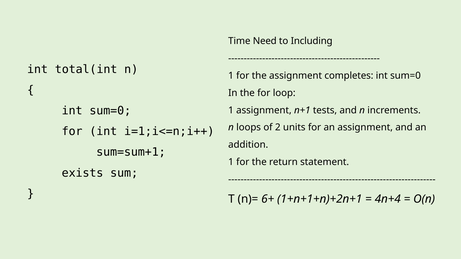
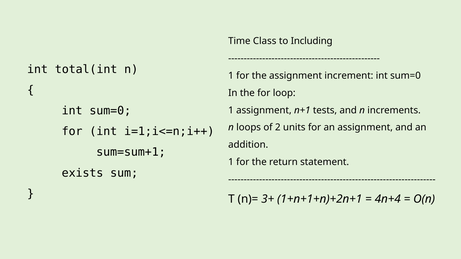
Need: Need -> Class
completes: completes -> increment
6+: 6+ -> 3+
